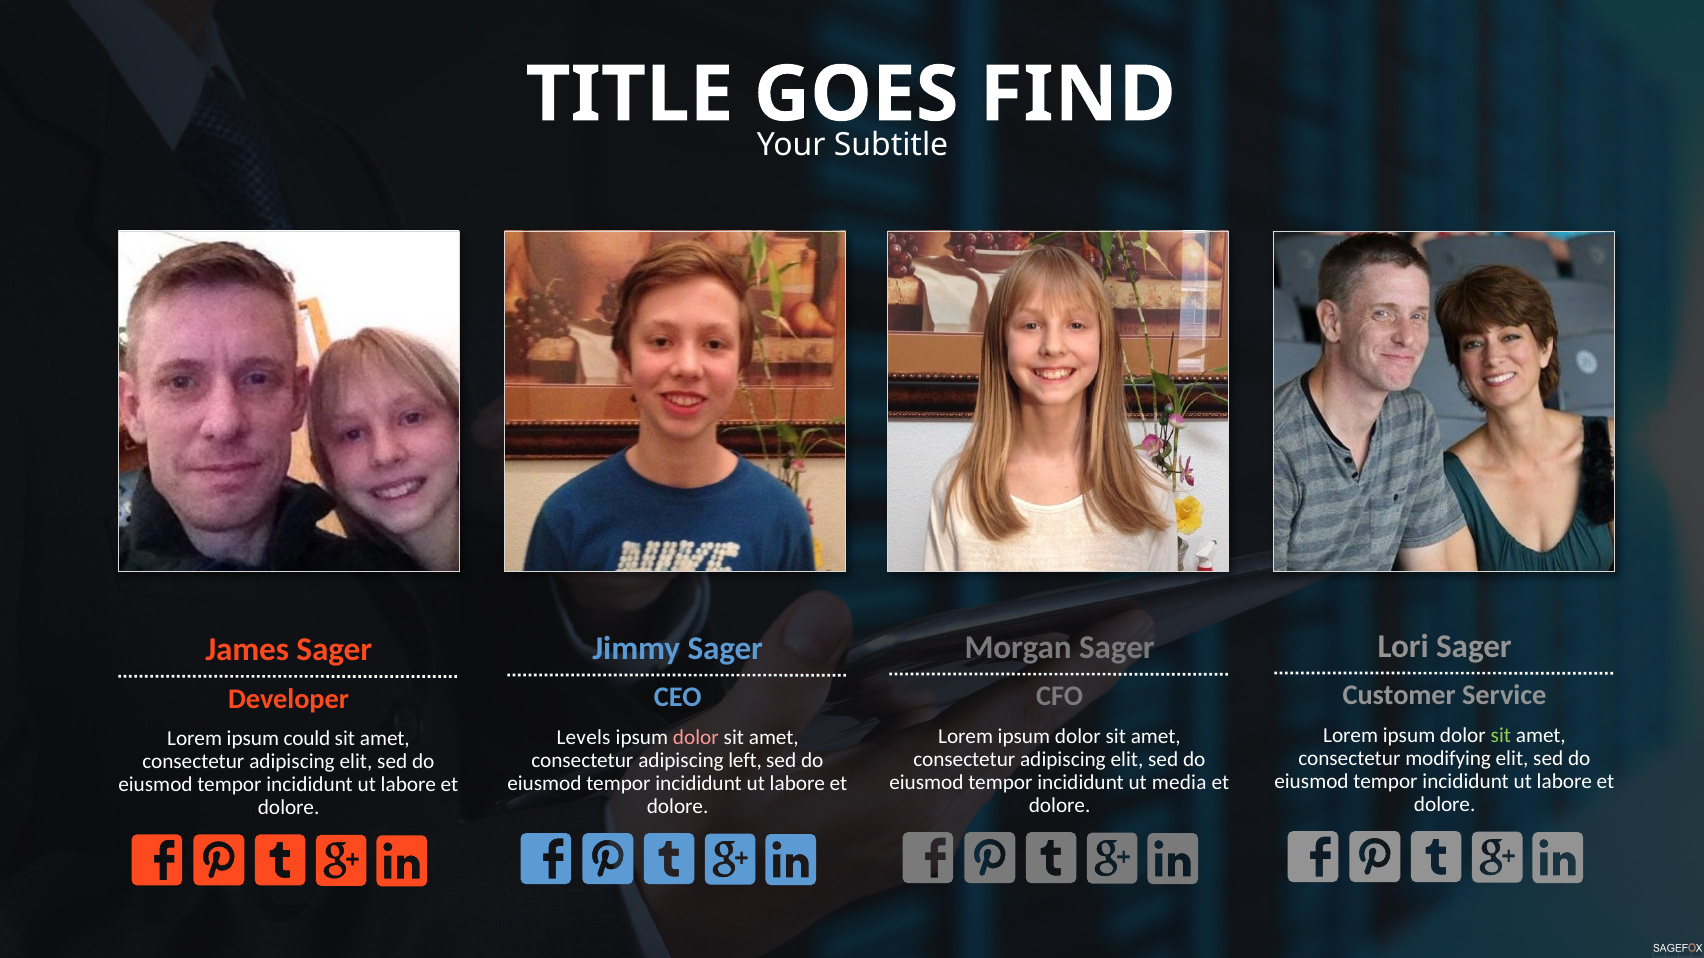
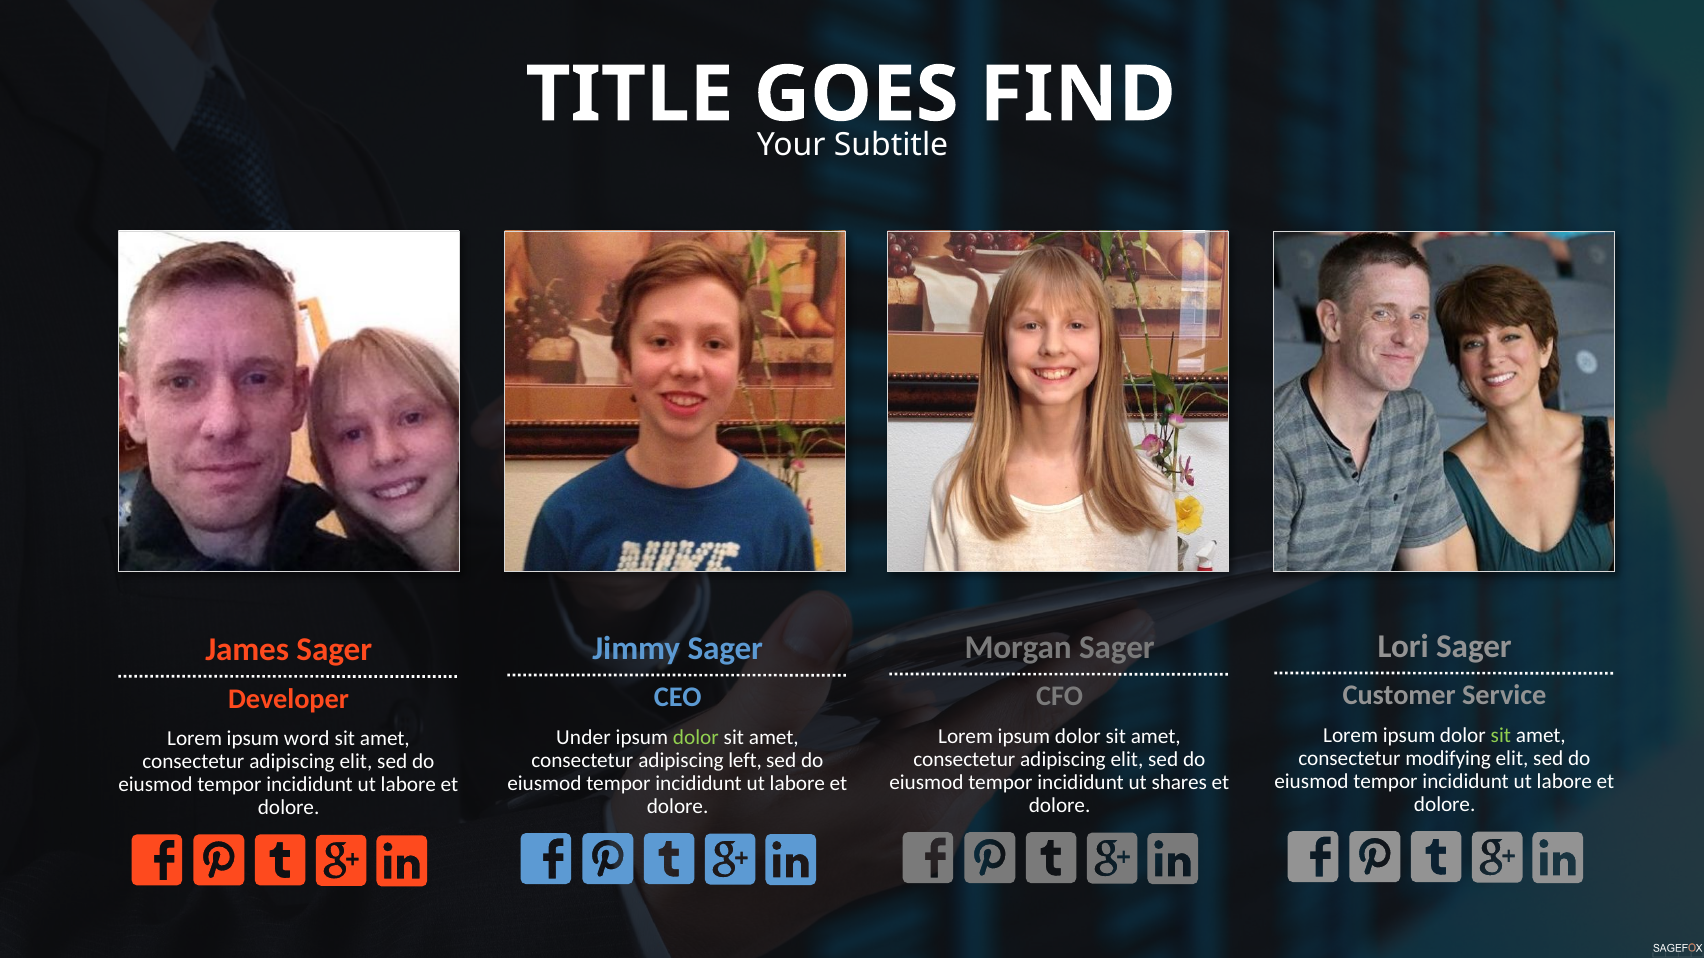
Levels: Levels -> Under
dolor at (696, 738) colour: pink -> light green
could: could -> word
media: media -> shares
